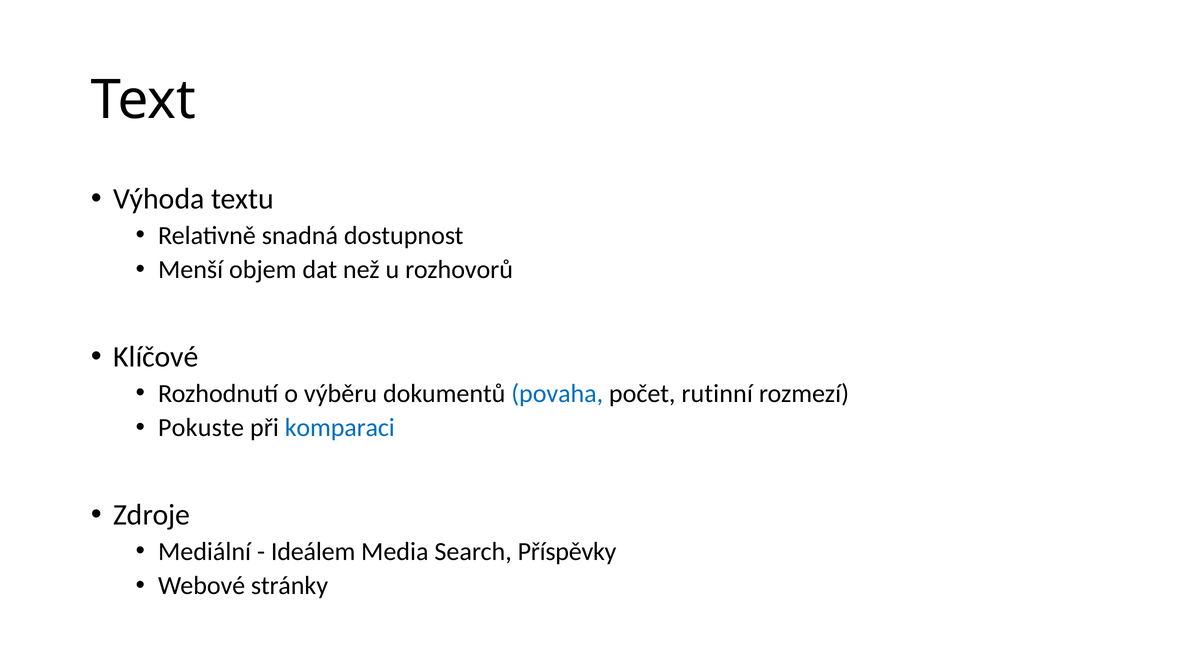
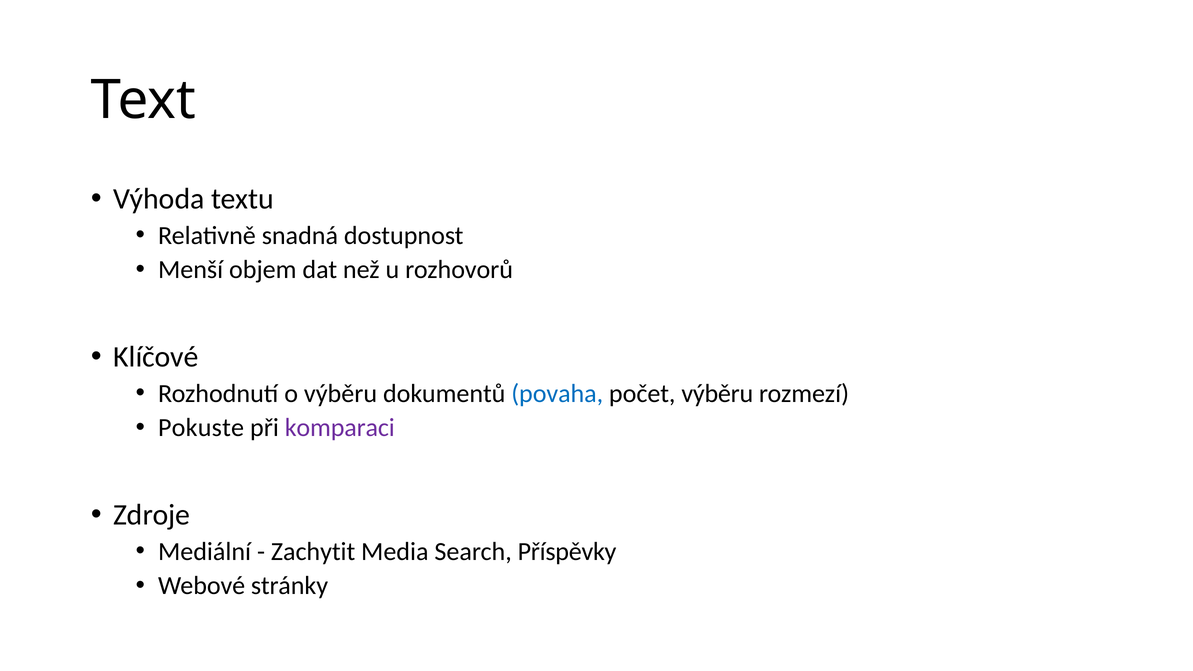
počet rutinní: rutinní -> výběru
komparaci colour: blue -> purple
Ideálem: Ideálem -> Zachytit
